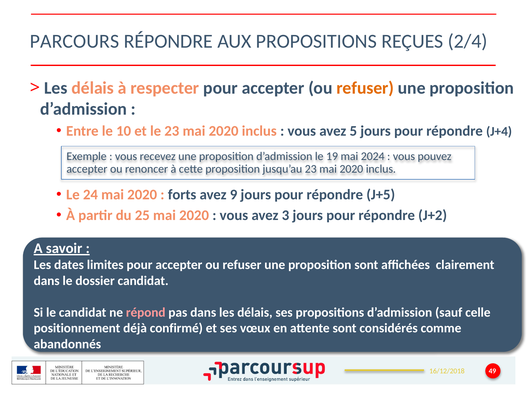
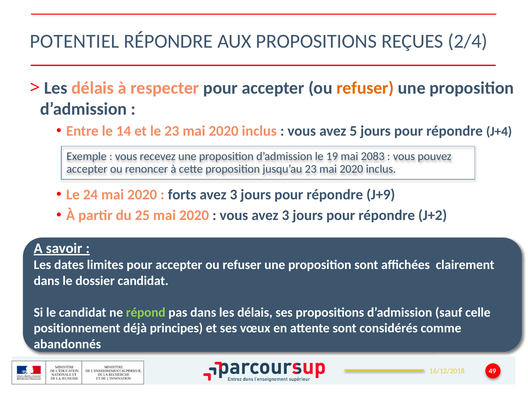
PARCOURS: PARCOURS -> POTENTIEL
10: 10 -> 14
2024: 2024 -> 2083
9 at (234, 195): 9 -> 3
J+5: J+5 -> J+9
répond colour: pink -> light green
confirmé: confirmé -> principes
